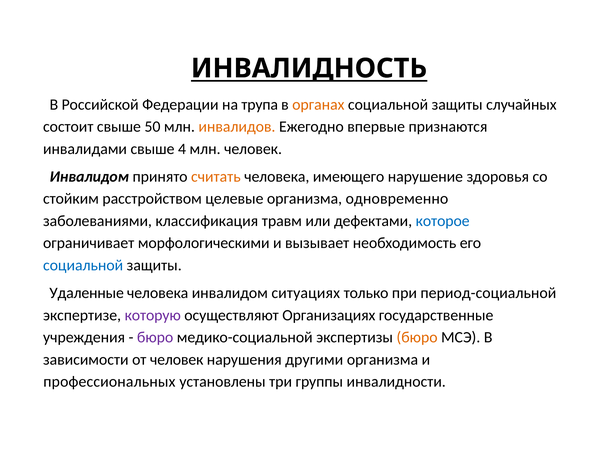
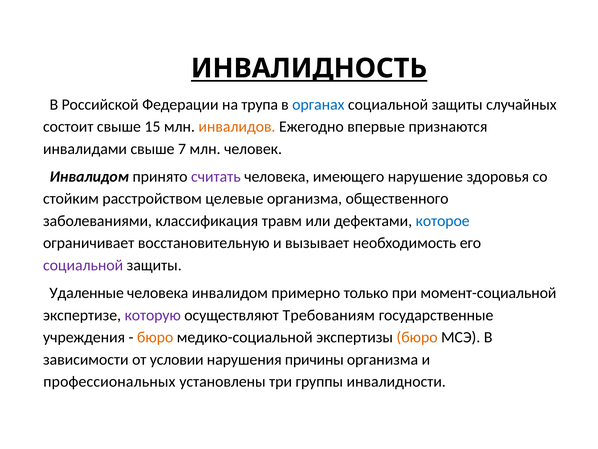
органах colour: orange -> blue
50: 50 -> 15
4: 4 -> 7
считать colour: orange -> purple
одновременно: одновременно -> общественного
морфологическими: морфологическими -> восстановительную
социальной at (83, 265) colour: blue -> purple
ситуациях: ситуациях -> примерно
период-социальной: период-социальной -> момент-социальной
Организациях: Организациях -> Требованиям
бюро at (155, 337) colour: purple -> orange
от человек: человек -> условии
другими: другими -> причины
